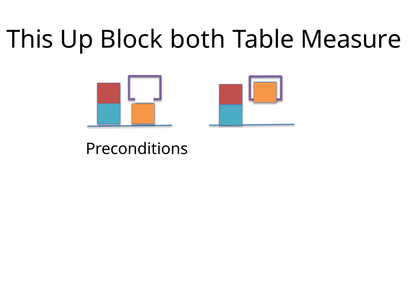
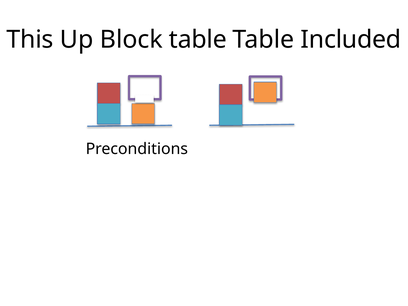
Block both: both -> table
Measure: Measure -> Included
